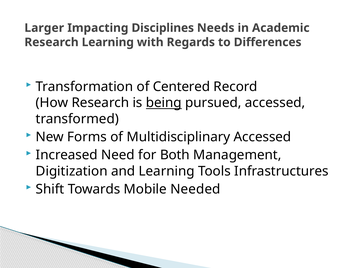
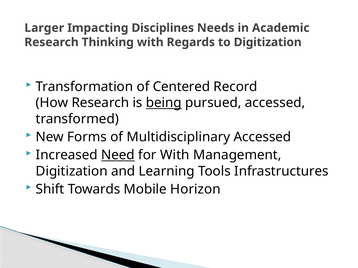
Research Learning: Learning -> Thinking
to Differences: Differences -> Digitization
Need underline: none -> present
for Both: Both -> With
Needed: Needed -> Horizon
